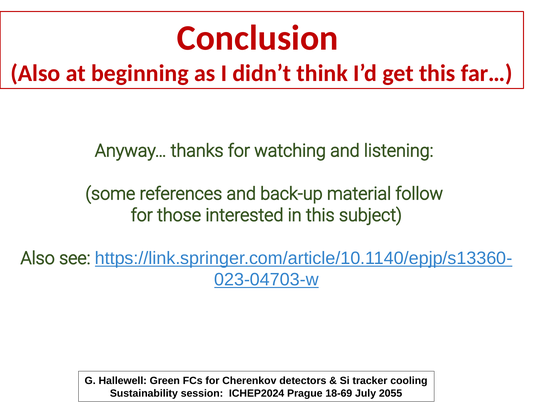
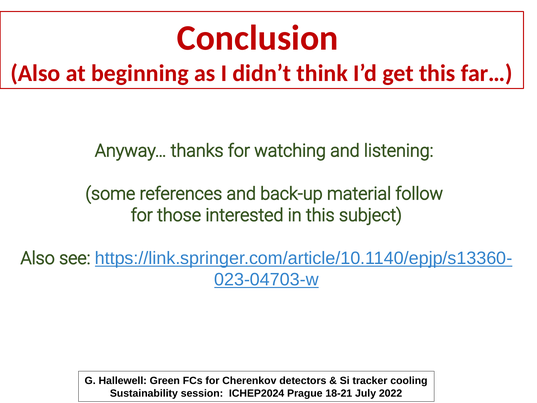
18-69: 18-69 -> 18-21
2055: 2055 -> 2022
